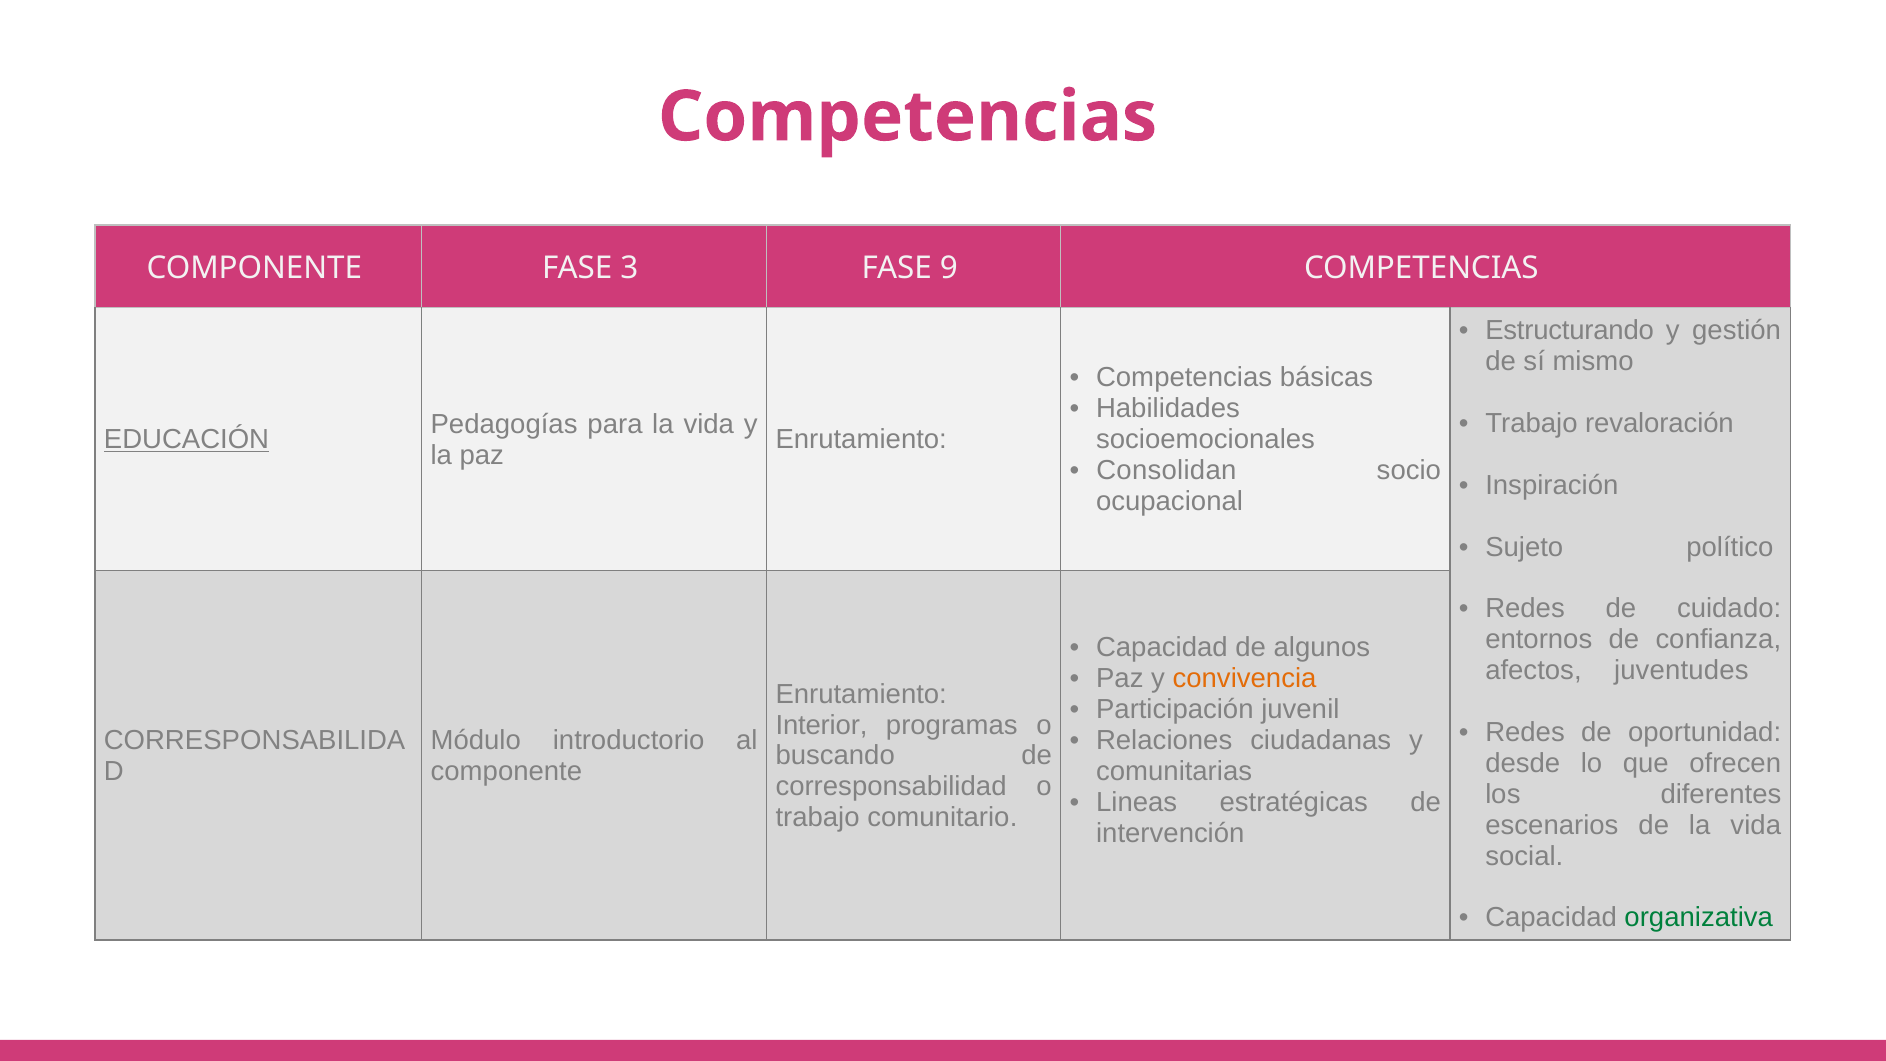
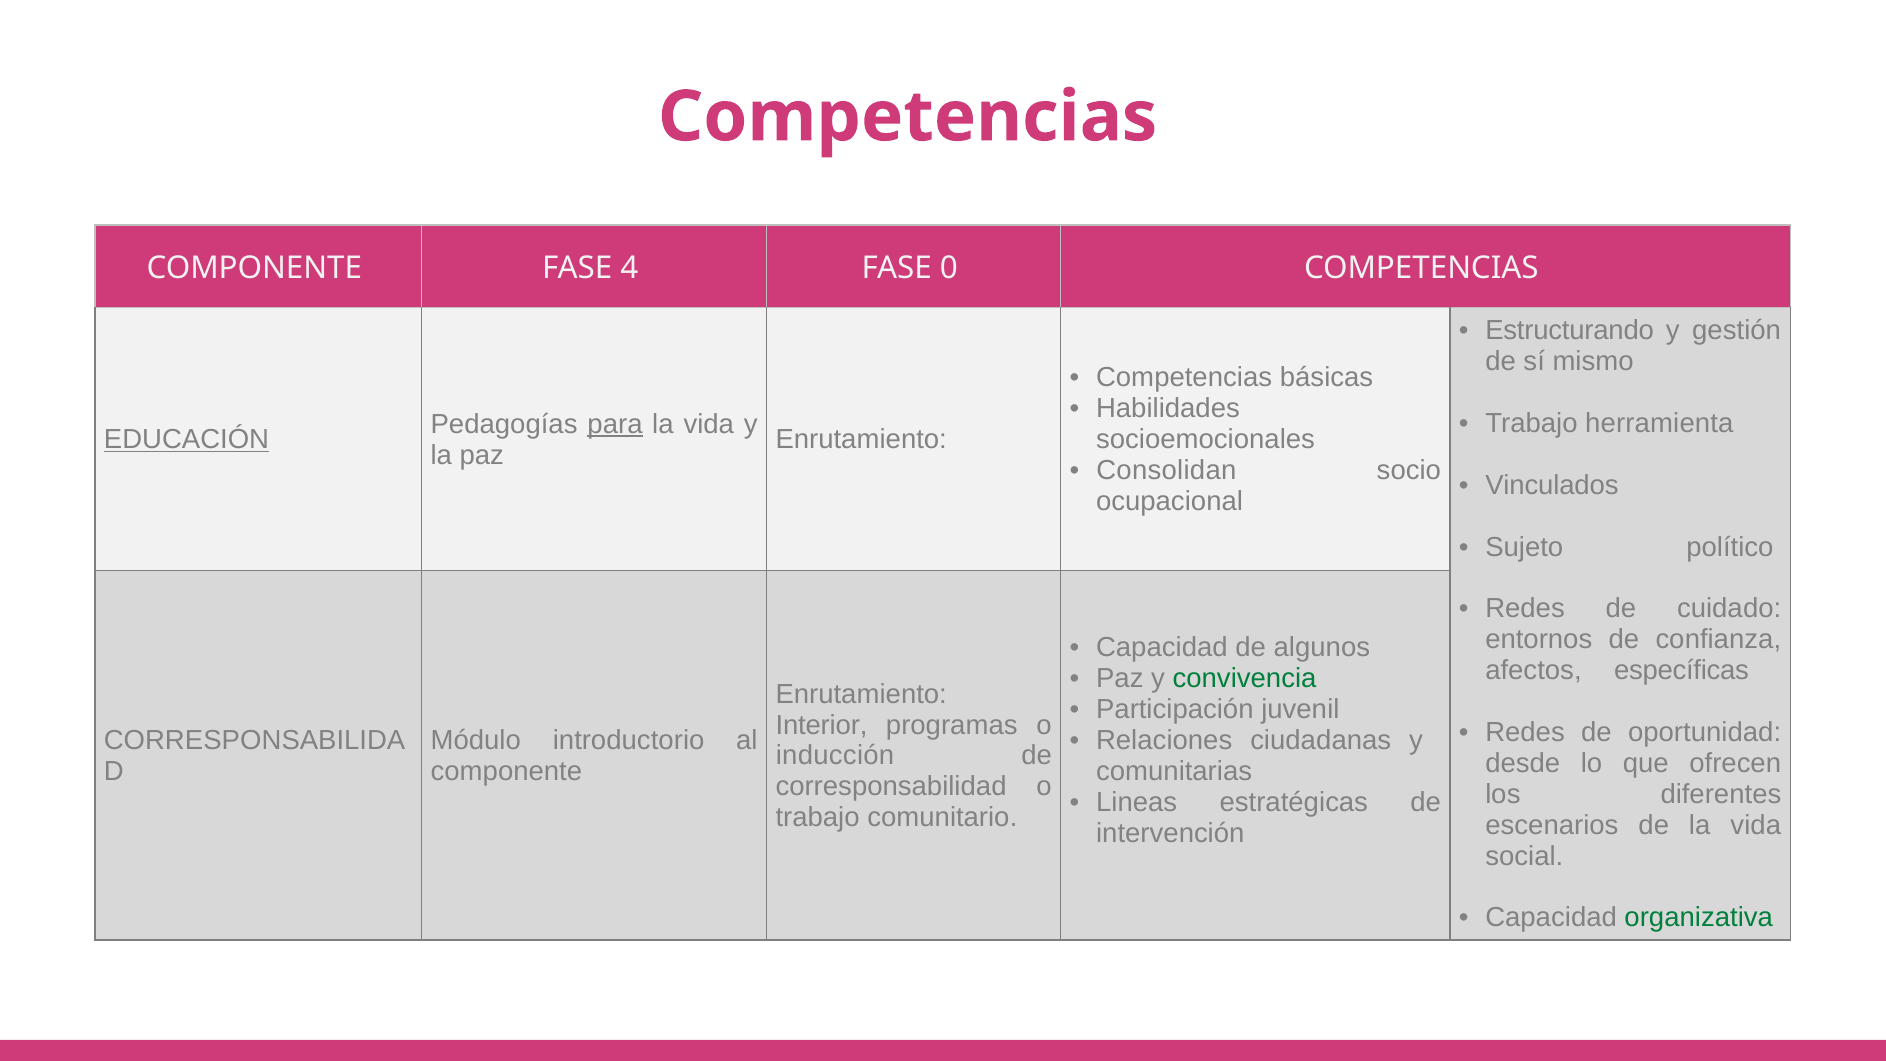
3: 3 -> 4
9: 9 -> 0
revaloración: revaloración -> herramienta
para underline: none -> present
Inspiración: Inspiración -> Vinculados
juventudes: juventudes -> específicas
convivencia colour: orange -> green
buscando: buscando -> inducción
